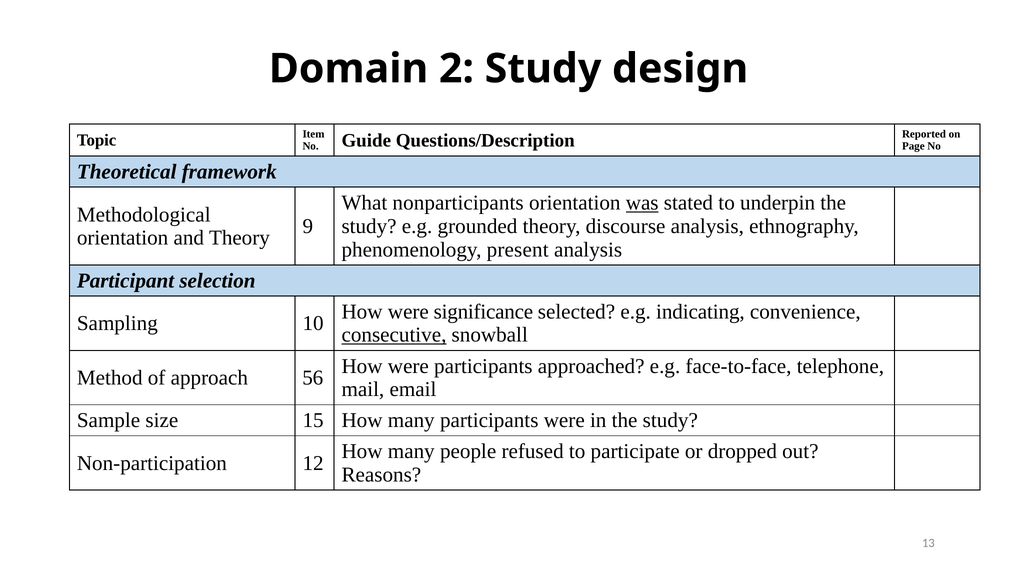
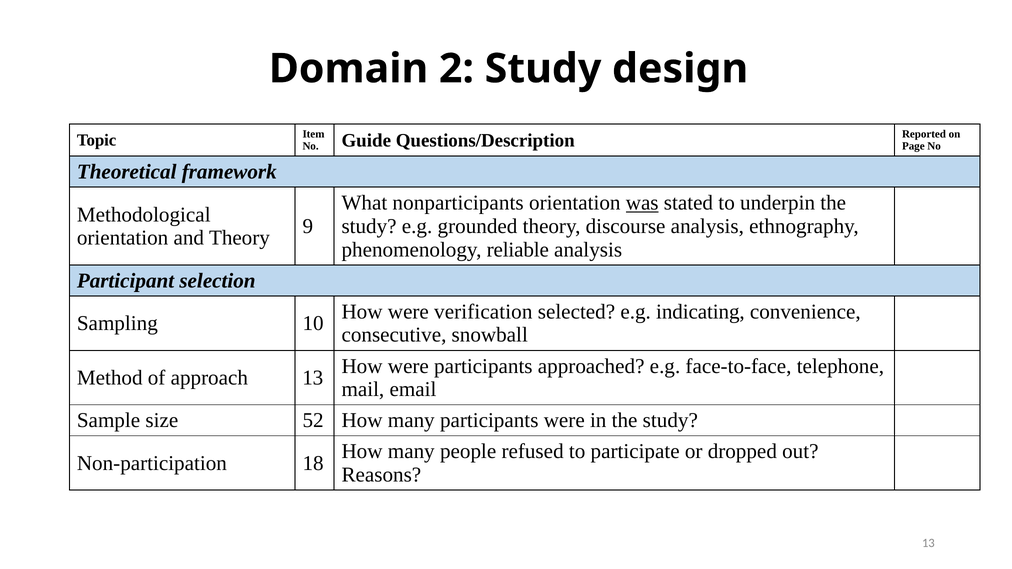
present: present -> reliable
significance: significance -> verification
consecutive underline: present -> none
approach 56: 56 -> 13
15: 15 -> 52
12: 12 -> 18
